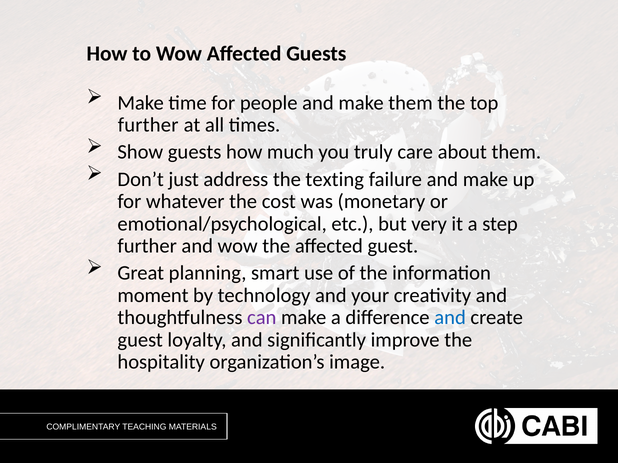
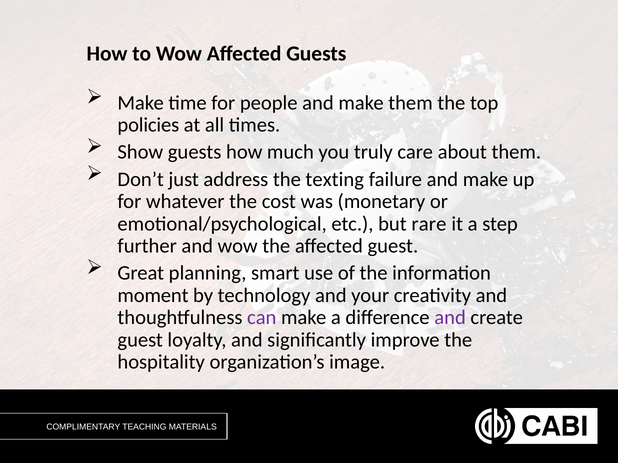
further at (148, 125): further -> policies
very: very -> rare
and at (450, 318) colour: blue -> purple
